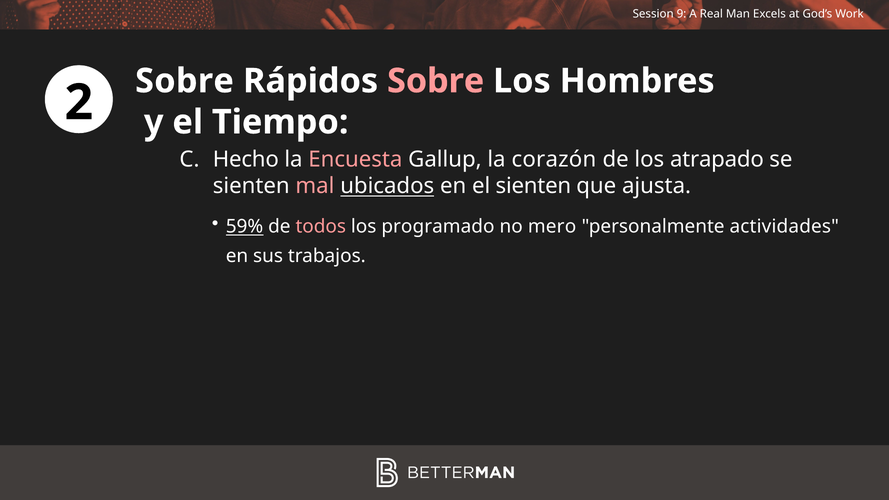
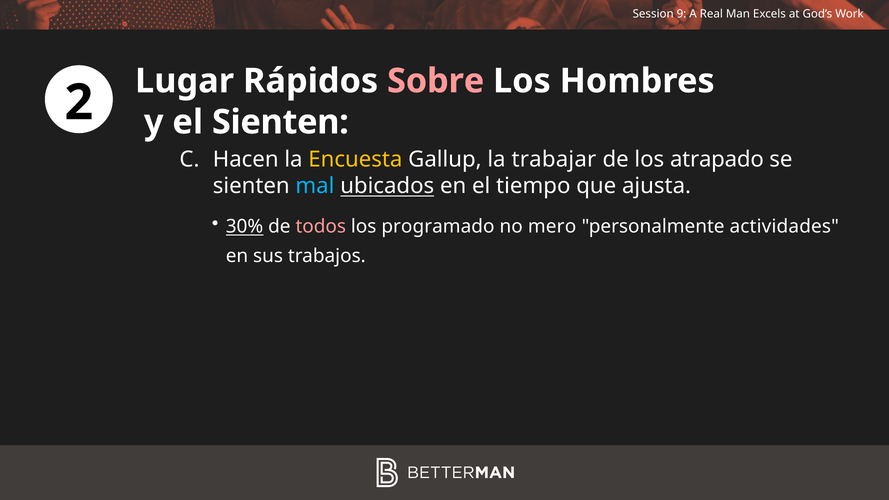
Sobre at (184, 81): Sobre -> Lugar
el Tiempo: Tiempo -> Sienten
Hecho: Hecho -> Hacen
Encuesta colour: pink -> yellow
corazón: corazón -> trabajar
mal colour: pink -> light blue
el sienten: sienten -> tiempo
59%: 59% -> 30%
